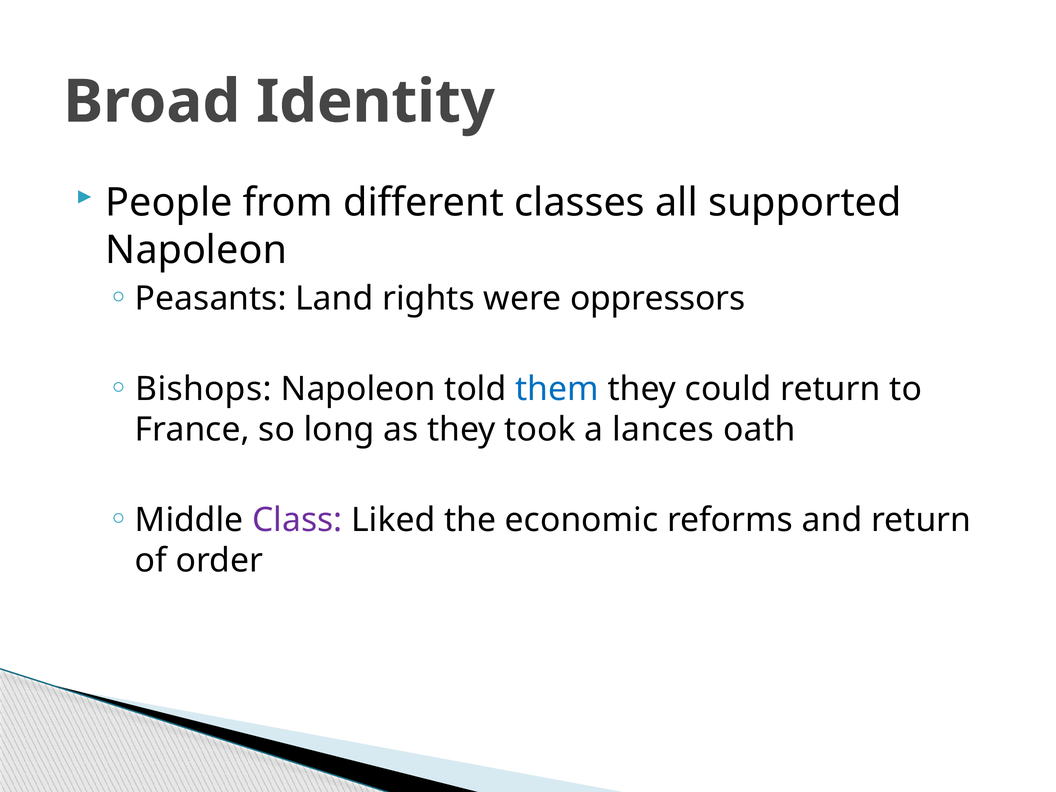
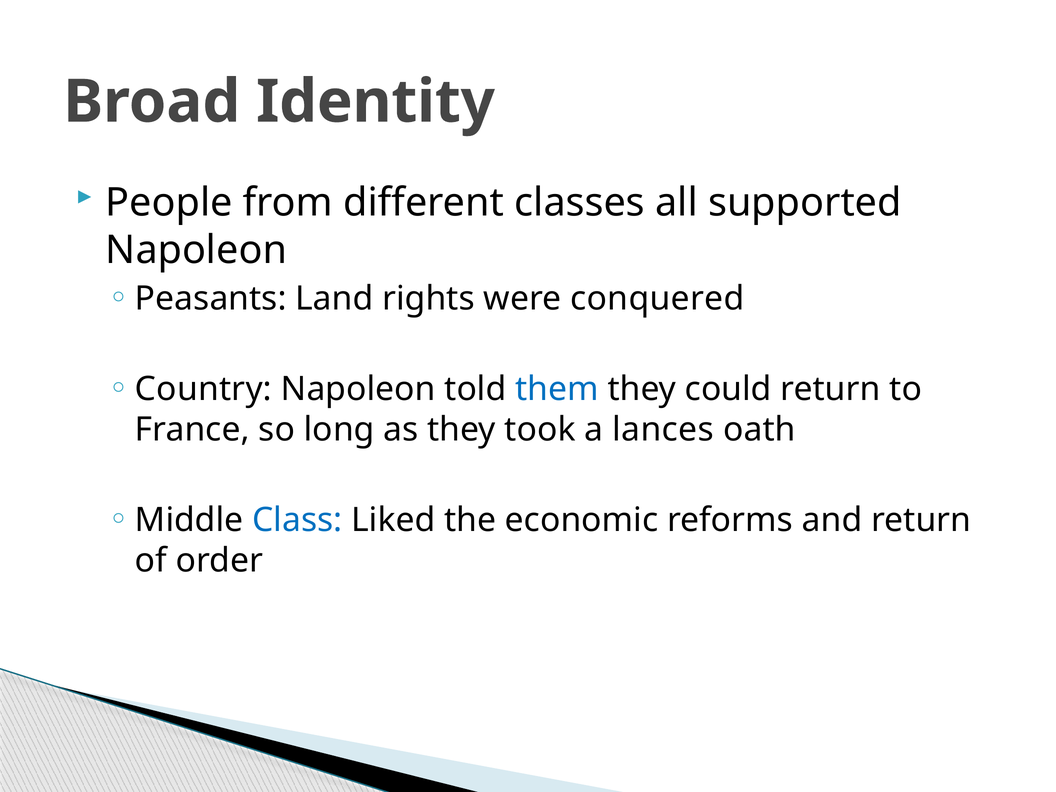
oppressors: oppressors -> conquered
Bishops: Bishops -> Country
Class colour: purple -> blue
